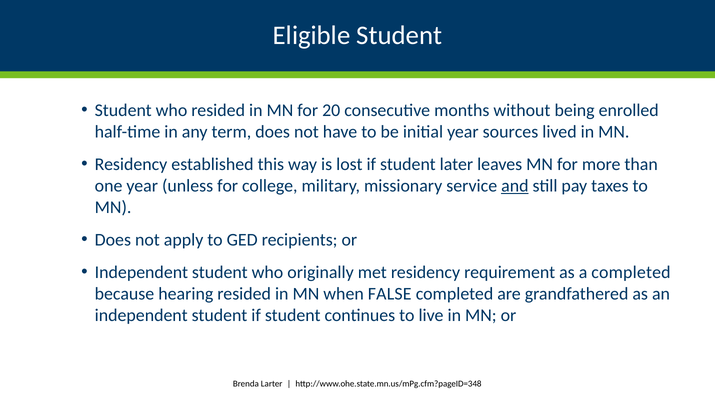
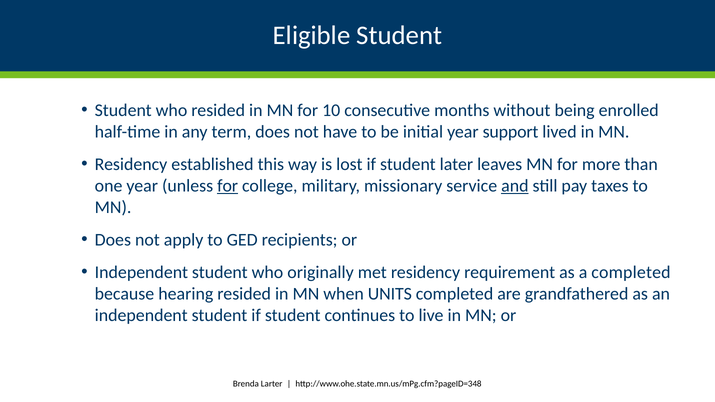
20: 20 -> 10
sources: sources -> support
for at (228, 186) underline: none -> present
FALSE: FALSE -> UNITS
